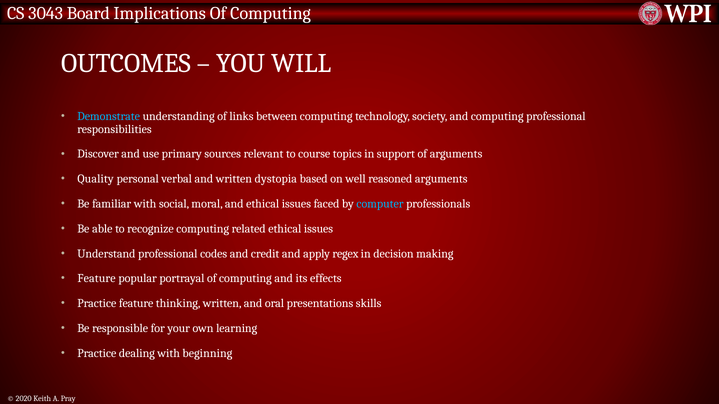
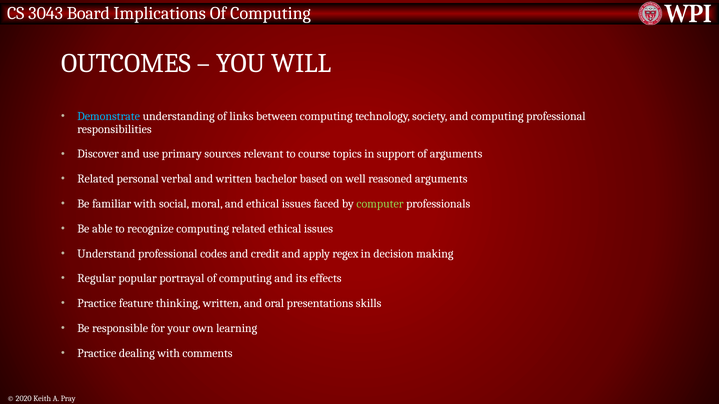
Quality at (96, 179): Quality -> Related
dystopia: dystopia -> bachelor
computer colour: light blue -> light green
Feature at (97, 279): Feature -> Regular
beginning: beginning -> comments
